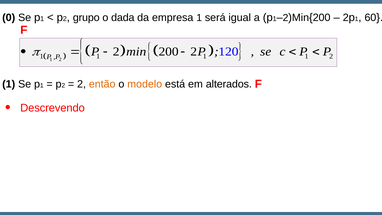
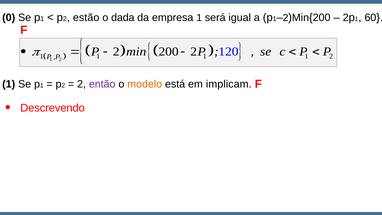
grupo: grupo -> estão
então colour: orange -> purple
alterados: alterados -> implicam
